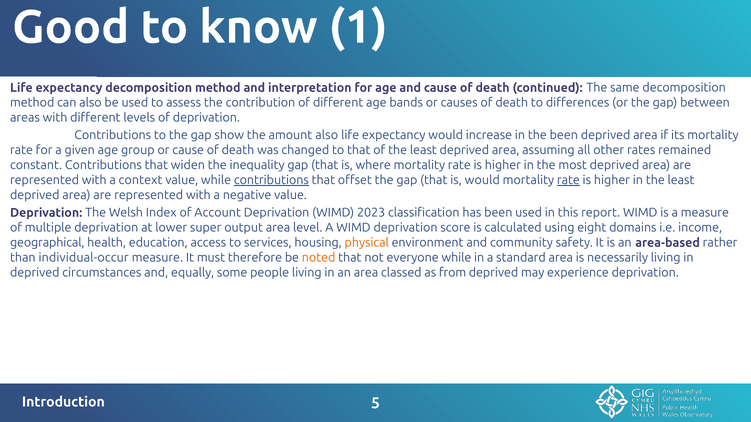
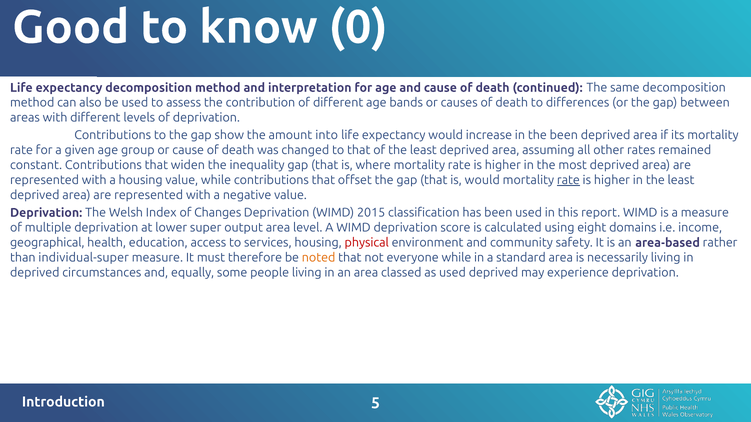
1: 1 -> 0
amount also: also -> into
a context: context -> housing
contributions at (271, 180) underline: present -> none
Account: Account -> Changes
2023: 2023 -> 2015
physical colour: orange -> red
individual-occur: individual-occur -> individual-super
as from: from -> used
